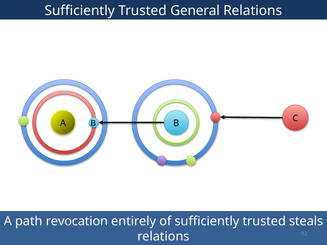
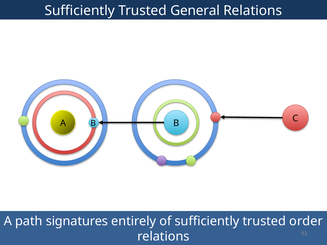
revocation: revocation -> signatures
steals: steals -> order
